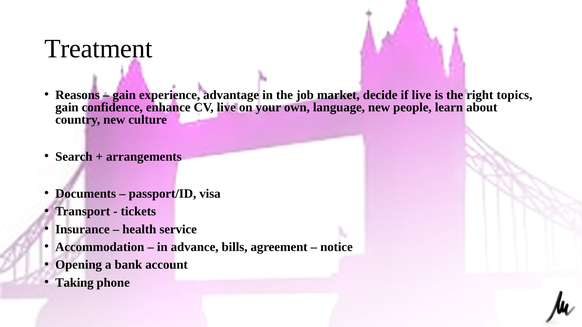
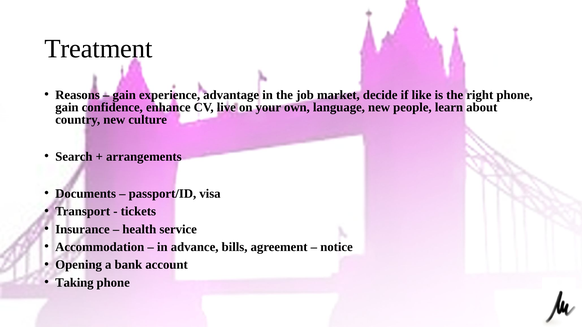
if live: live -> like
right topics: topics -> phone
